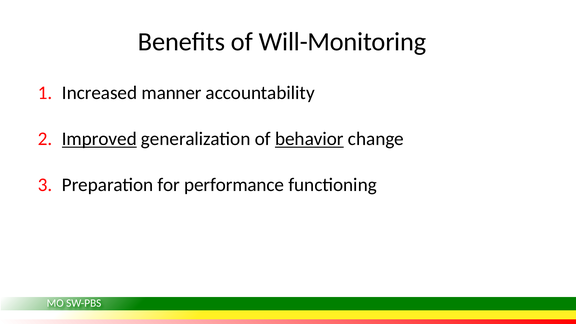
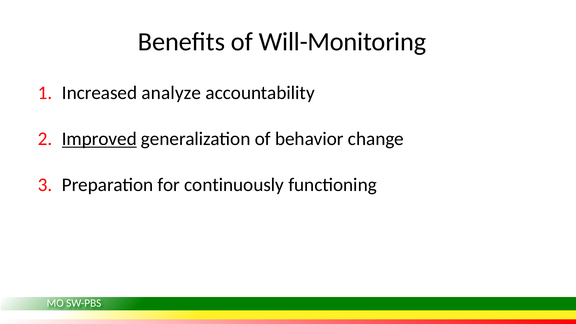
manner: manner -> analyze
behavior underline: present -> none
performance: performance -> continuously
